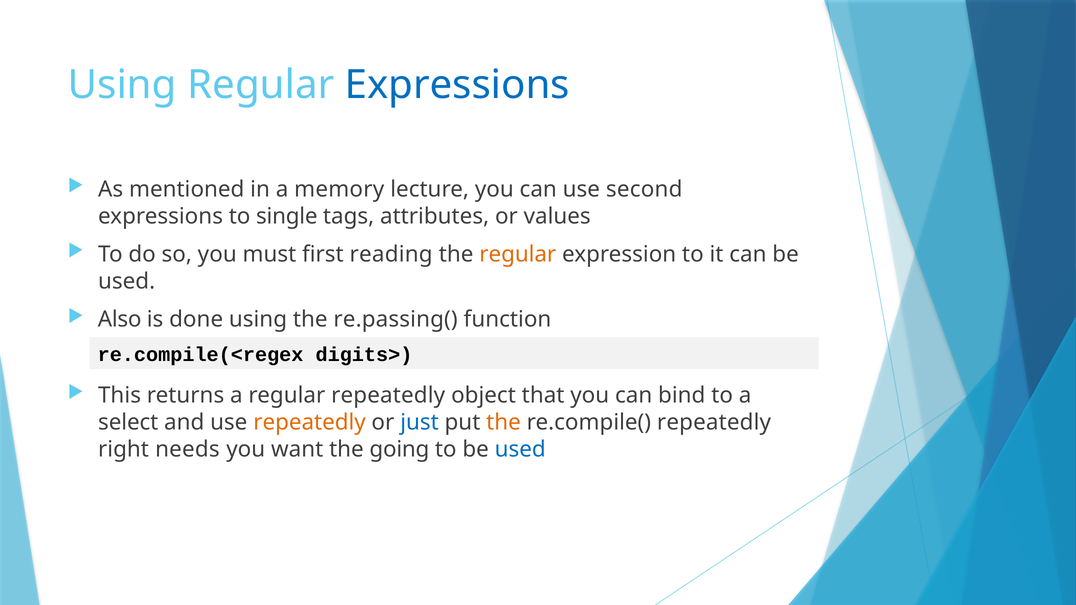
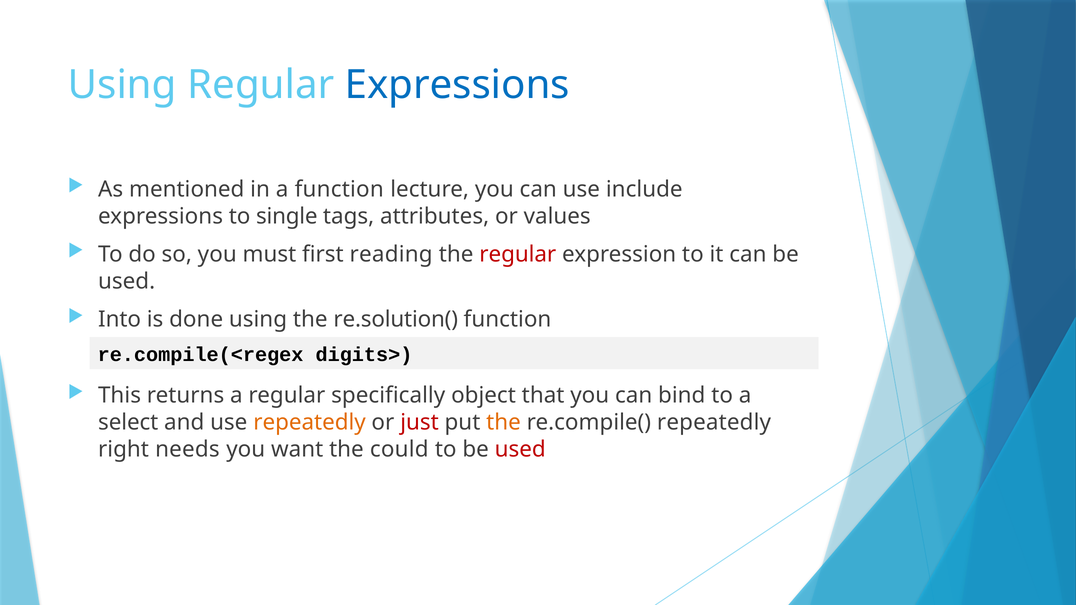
a memory: memory -> function
second: second -> include
regular at (518, 254) colour: orange -> red
Also: Also -> Into
re.passing(: re.passing( -> re.solution(
regular repeatedly: repeatedly -> specifically
just colour: blue -> red
going: going -> could
used at (520, 450) colour: blue -> red
